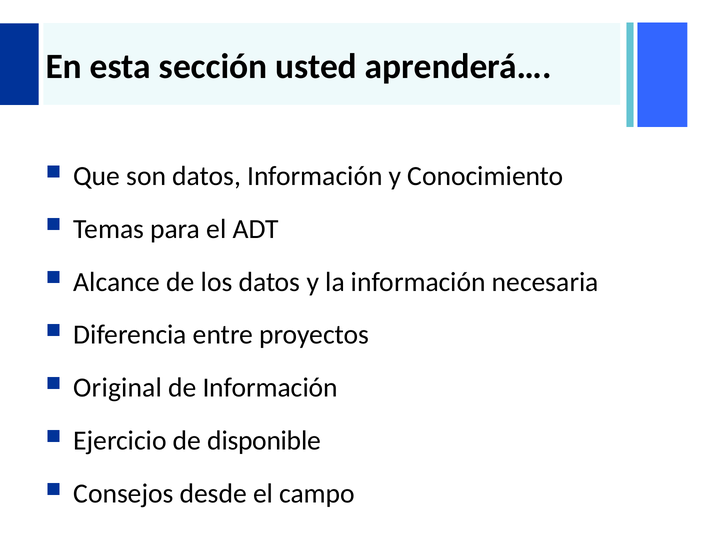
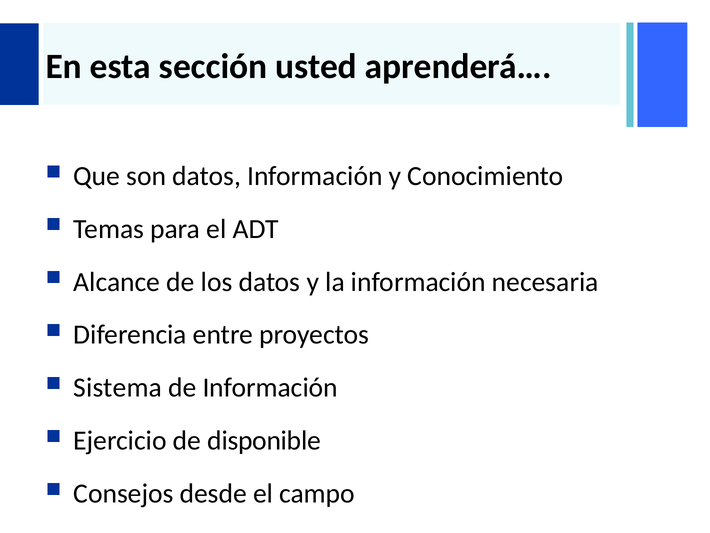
Original: Original -> Sistema
